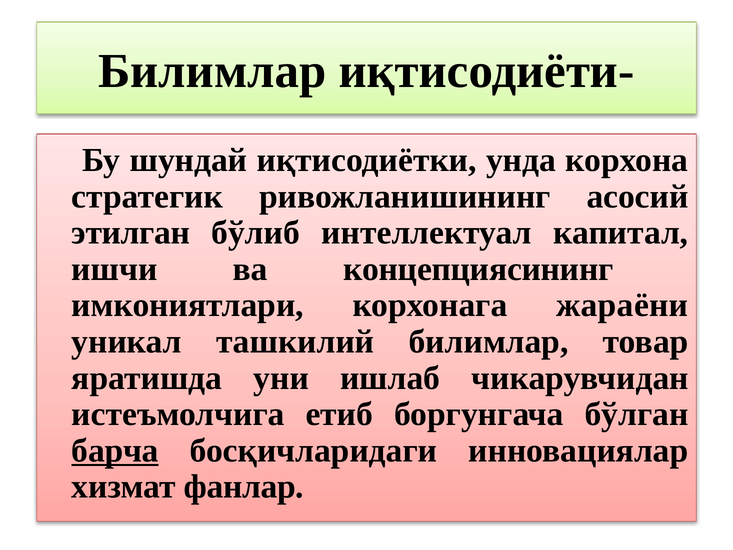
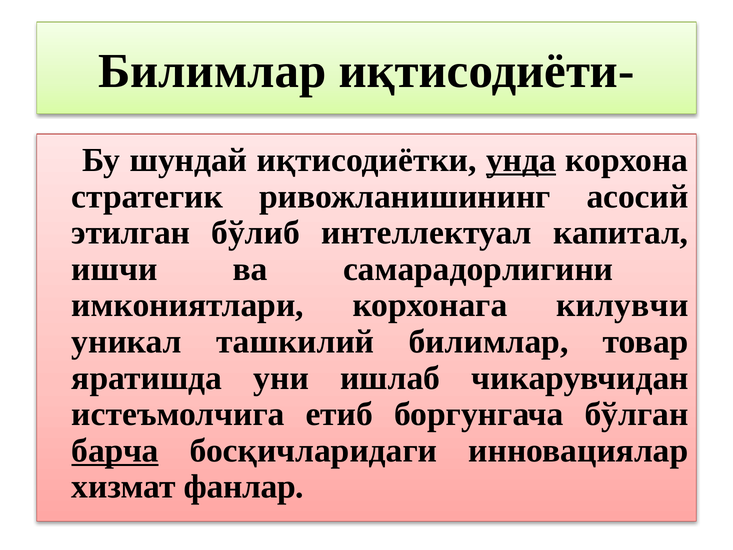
унда underline: none -> present
концепциясининг: концепциясининг -> самарадорлигини
жараёни: жараёни -> килувчи
